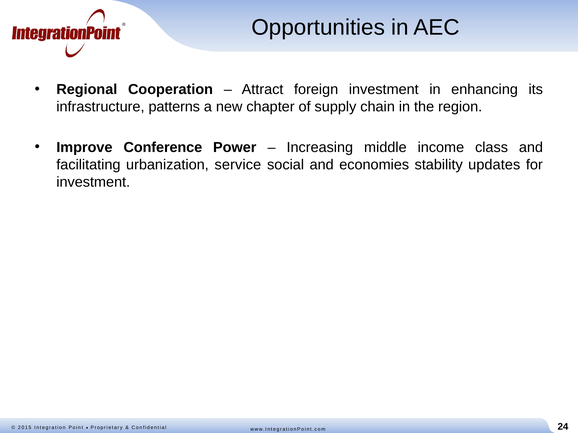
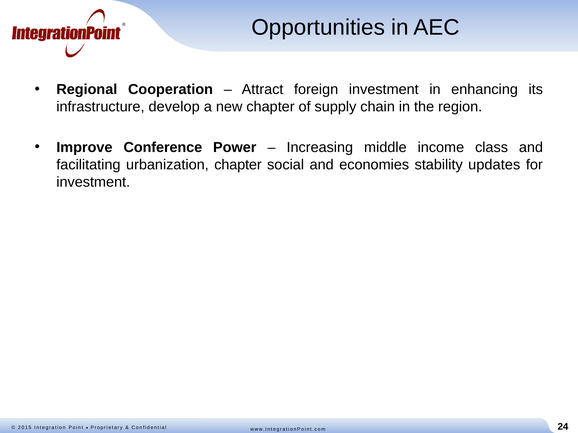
patterns: patterns -> develop
urbanization service: service -> chapter
